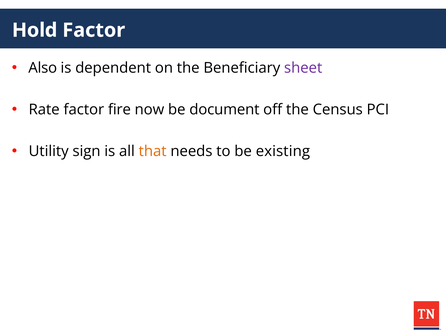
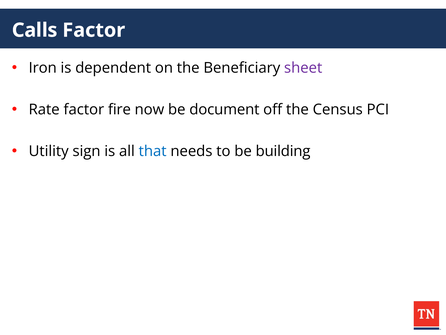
Hold: Hold -> Calls
Also: Also -> Iron
that colour: orange -> blue
existing: existing -> building
